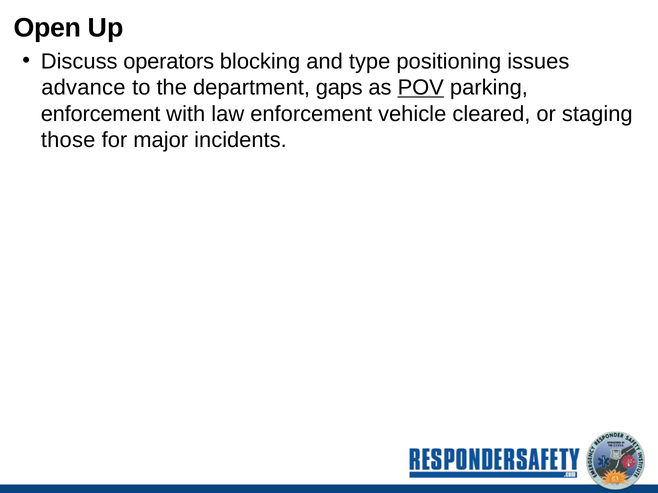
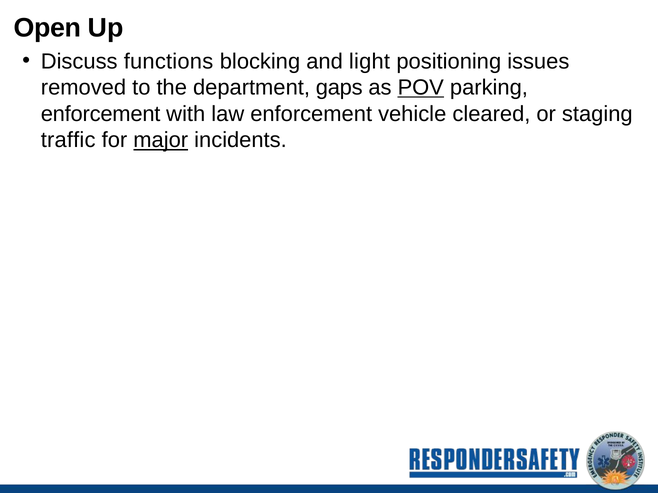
operators: operators -> functions
type: type -> light
advance: advance -> removed
those: those -> traffic
major underline: none -> present
